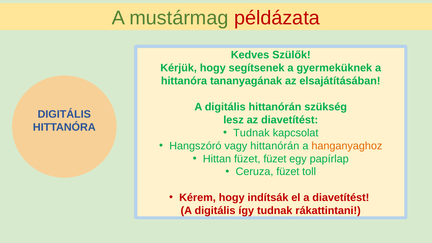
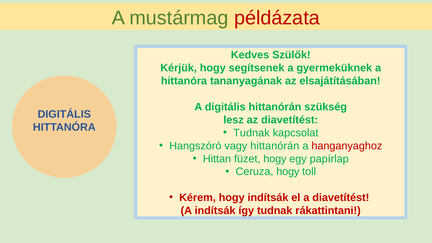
hanganyaghoz colour: orange -> red
füzet füzet: füzet -> hogy
Ceruza füzet: füzet -> hogy
digitális at (215, 211): digitális -> indítsák
